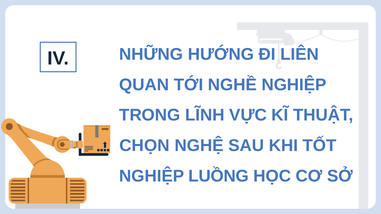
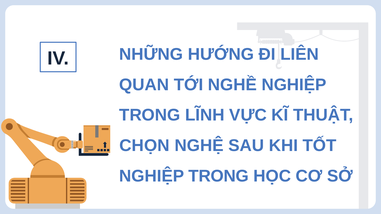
LUỒNG at (219, 176): LUỒNG -> TRONG
